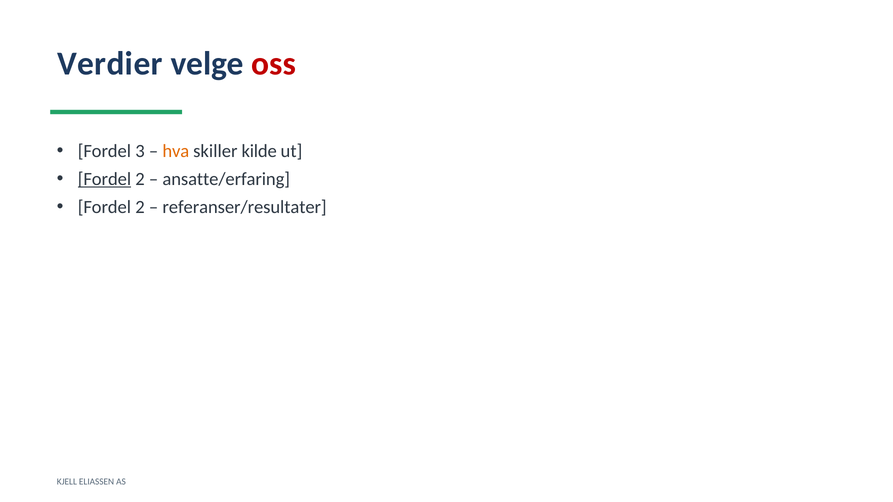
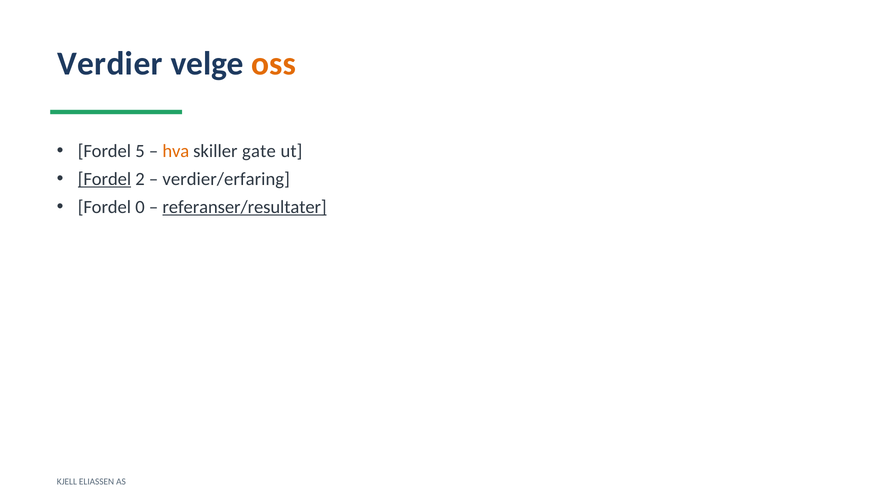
oss colour: red -> orange
3: 3 -> 5
kilde: kilde -> gate
ansatte/erfaring: ansatte/erfaring -> verdier/erfaring
2 at (140, 207): 2 -> 0
referanser/resultater underline: none -> present
